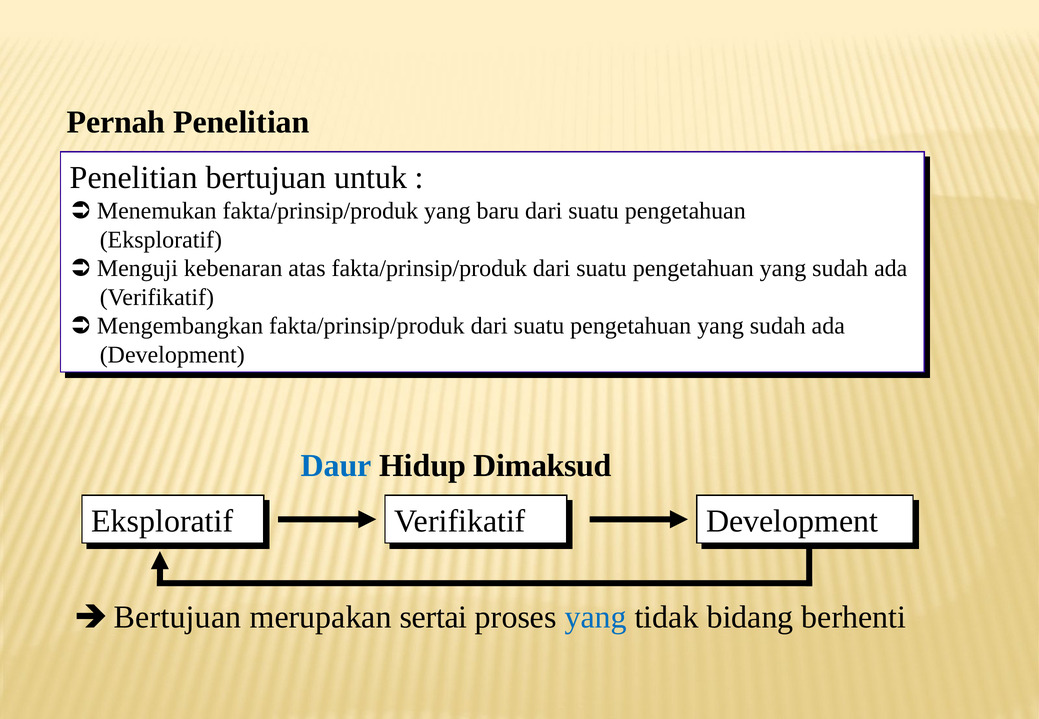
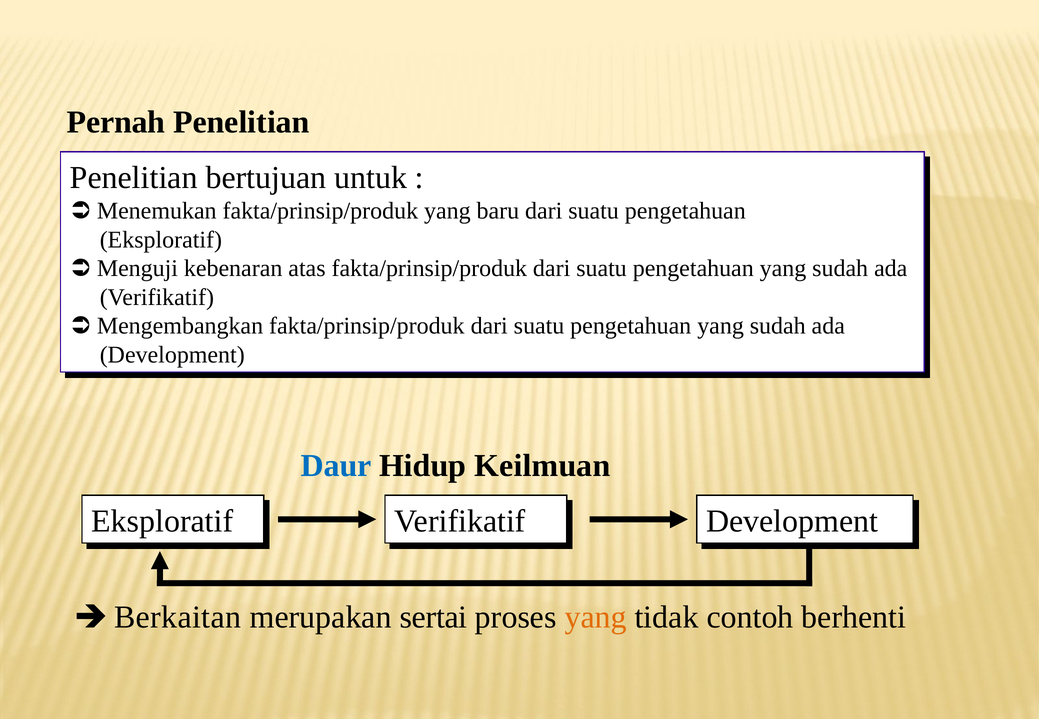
Dimaksud: Dimaksud -> Keilmuan
Bertujuan at (178, 618): Bertujuan -> Berkaitan
yang at (596, 618) colour: blue -> orange
bidang: bidang -> contoh
